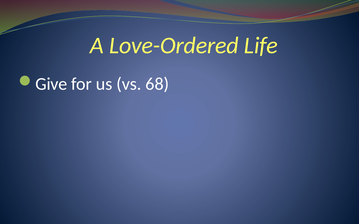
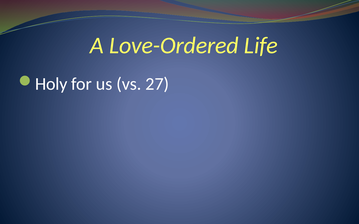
Give: Give -> Holy
68: 68 -> 27
